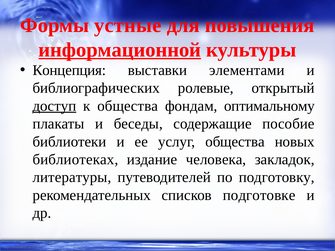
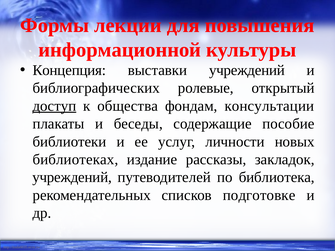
устные: устные -> лекции
информационной underline: present -> none
выставки элементами: элементами -> учреждений
оптимальному: оптимальному -> консультации
услуг общества: общества -> личности
человека: человека -> рассказы
литературы at (72, 177): литературы -> учреждений
подготовку: подготовку -> библиотека
